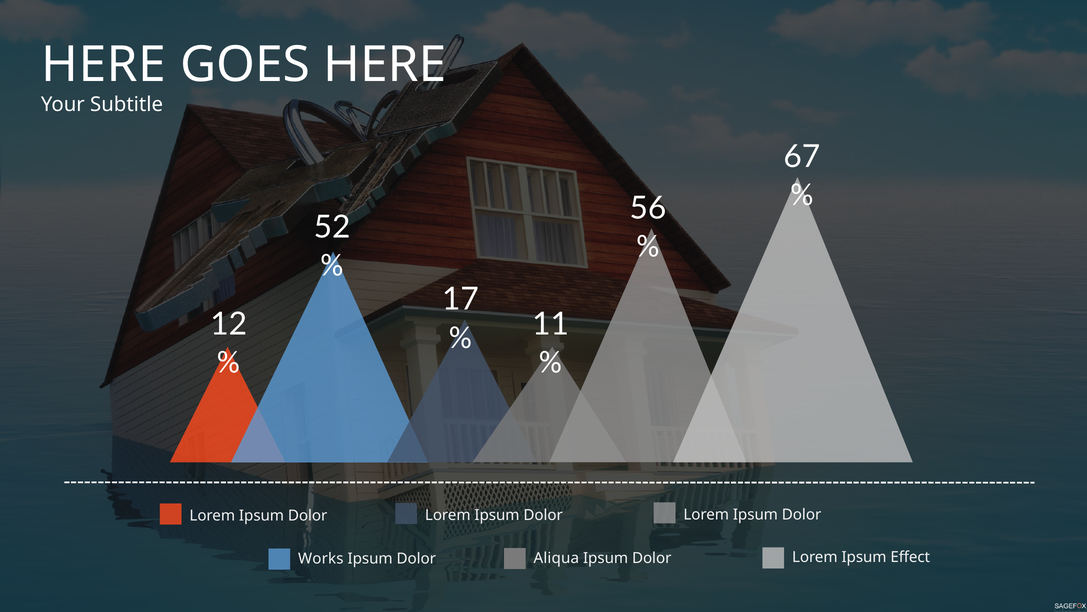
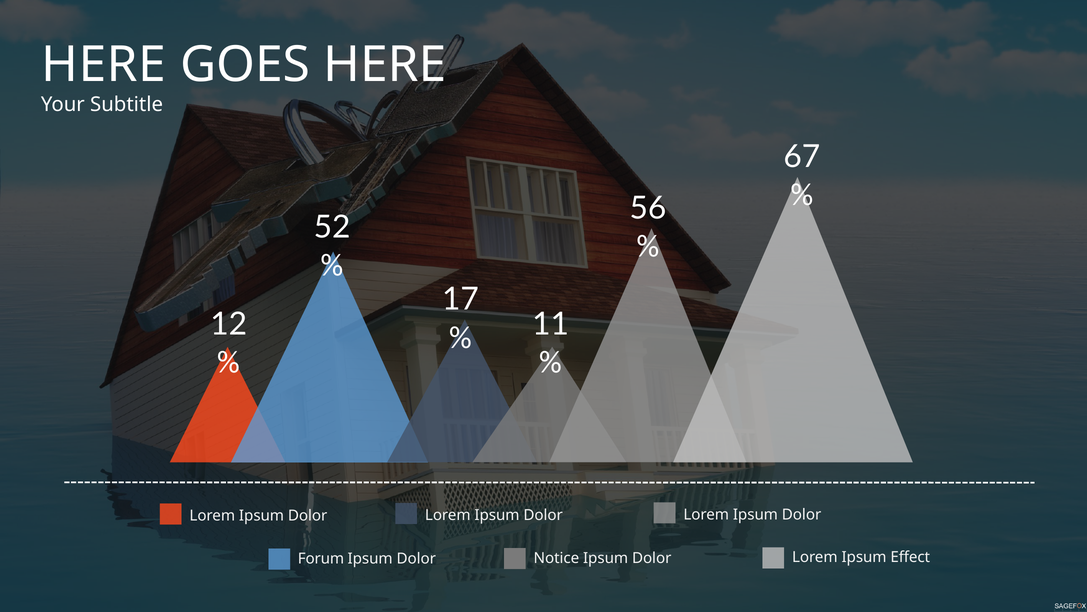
Aliqua: Aliqua -> Notice
Works: Works -> Forum
